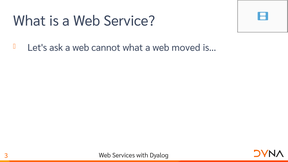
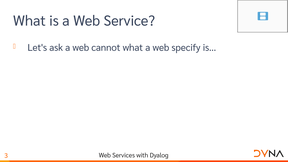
moved: moved -> specify
